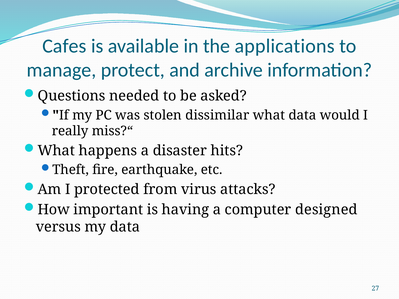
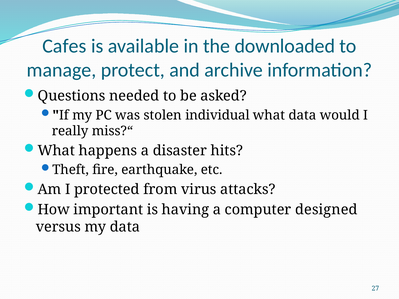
applications: applications -> downloaded
dissimilar: dissimilar -> individual
